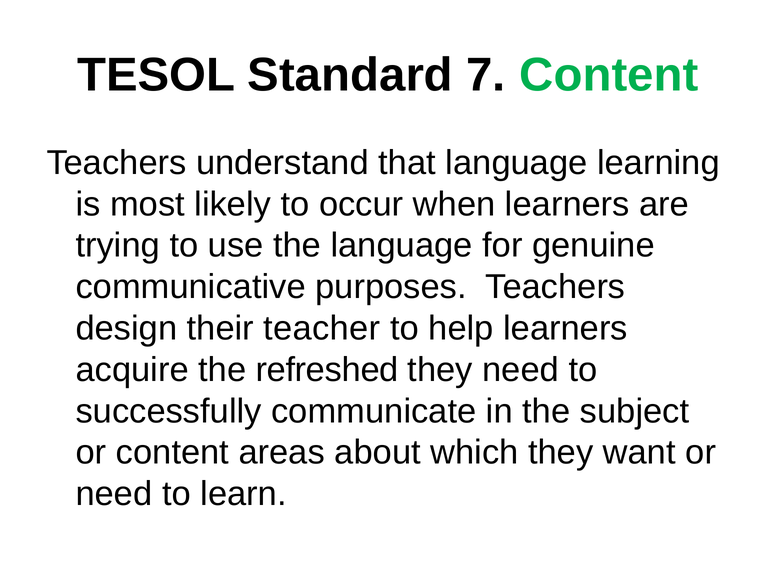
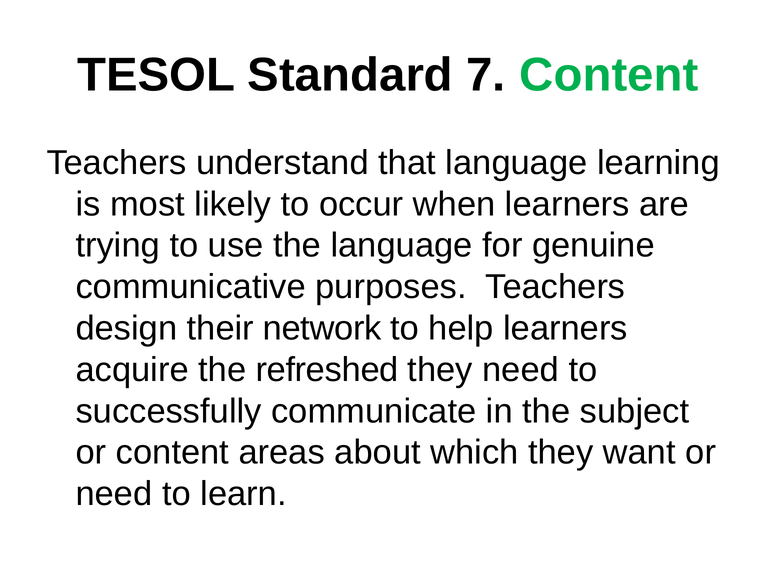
teacher: teacher -> network
